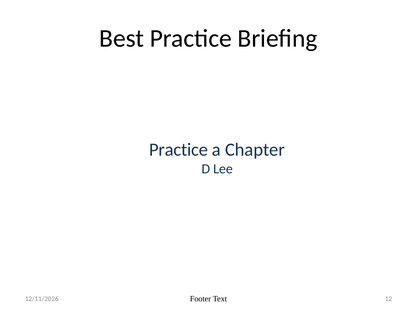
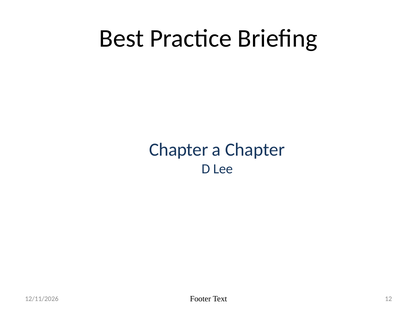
Practice at (179, 149): Practice -> Chapter
